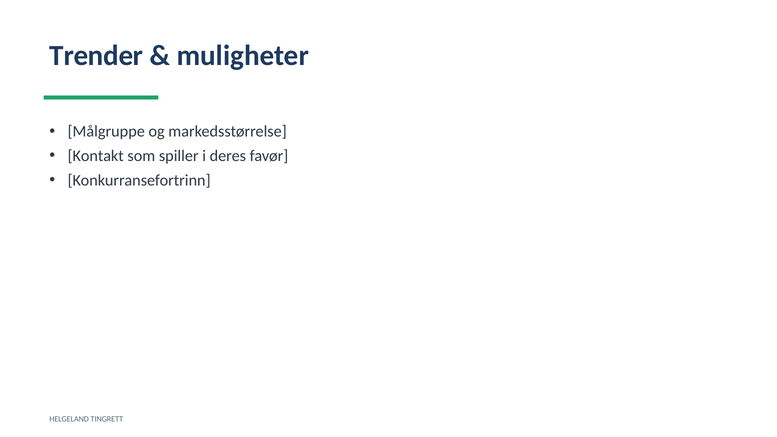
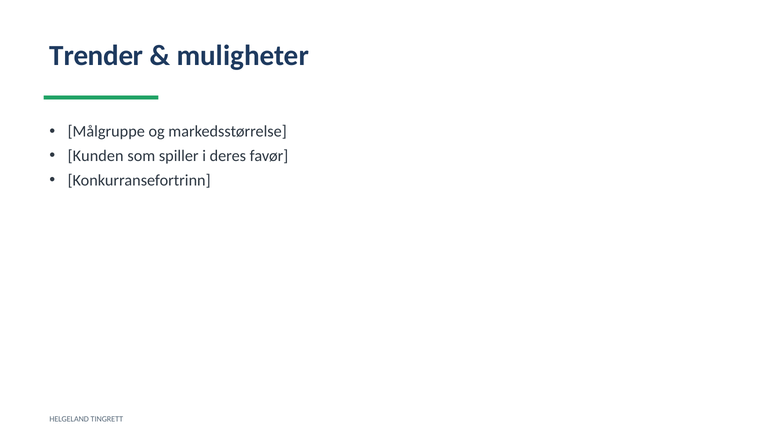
Kontakt: Kontakt -> Kunden
